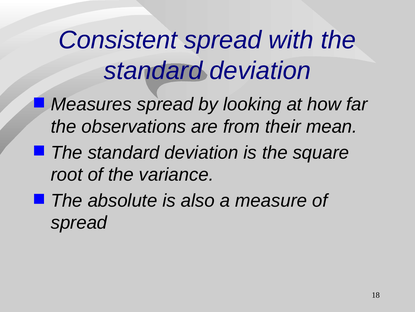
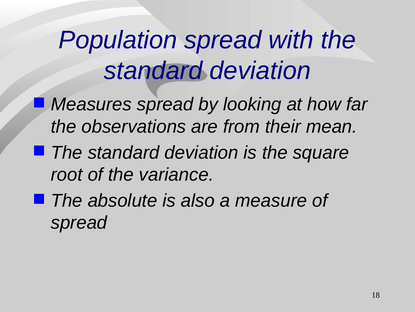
Consistent: Consistent -> Population
